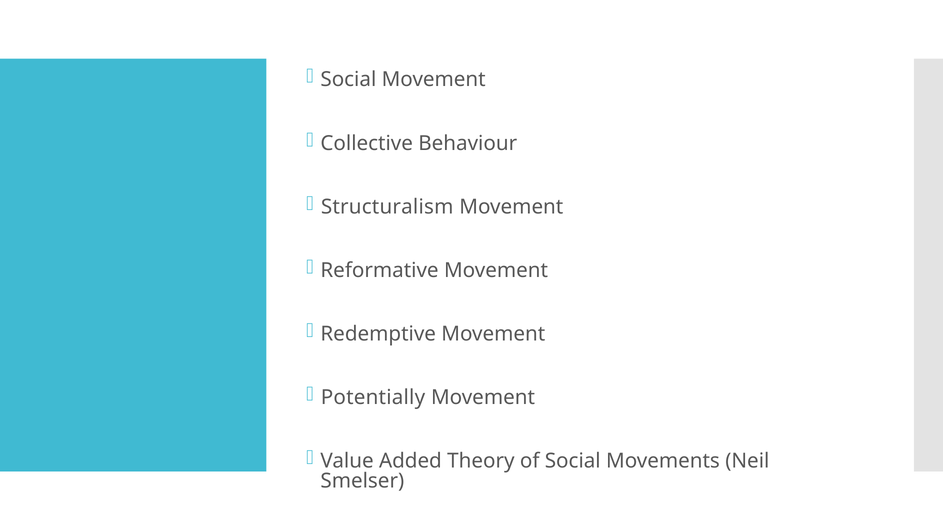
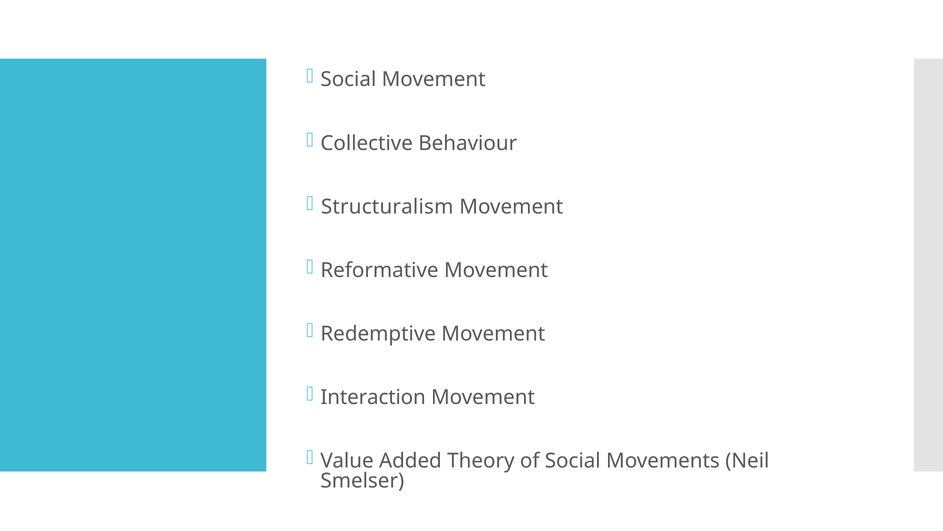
Potentially: Potentially -> Interaction
